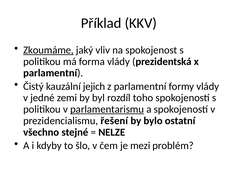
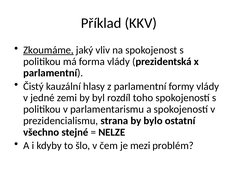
jejich: jejich -> hlasy
parlamentarismu underline: present -> none
řešení: řešení -> strana
